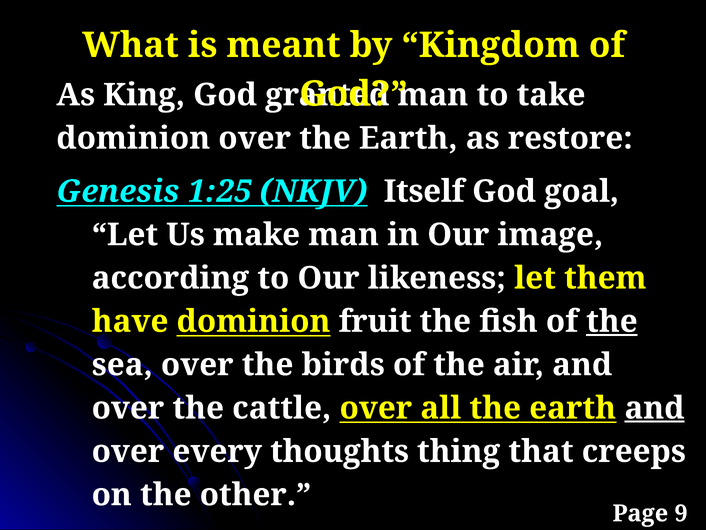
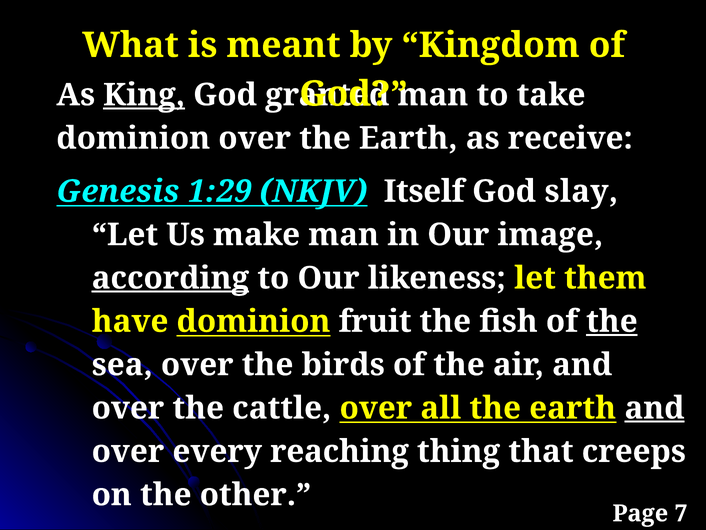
King underline: none -> present
restore: restore -> receive
1:25: 1:25 -> 1:29
goal: goal -> slay
according underline: none -> present
thoughts: thoughts -> reaching
9: 9 -> 7
